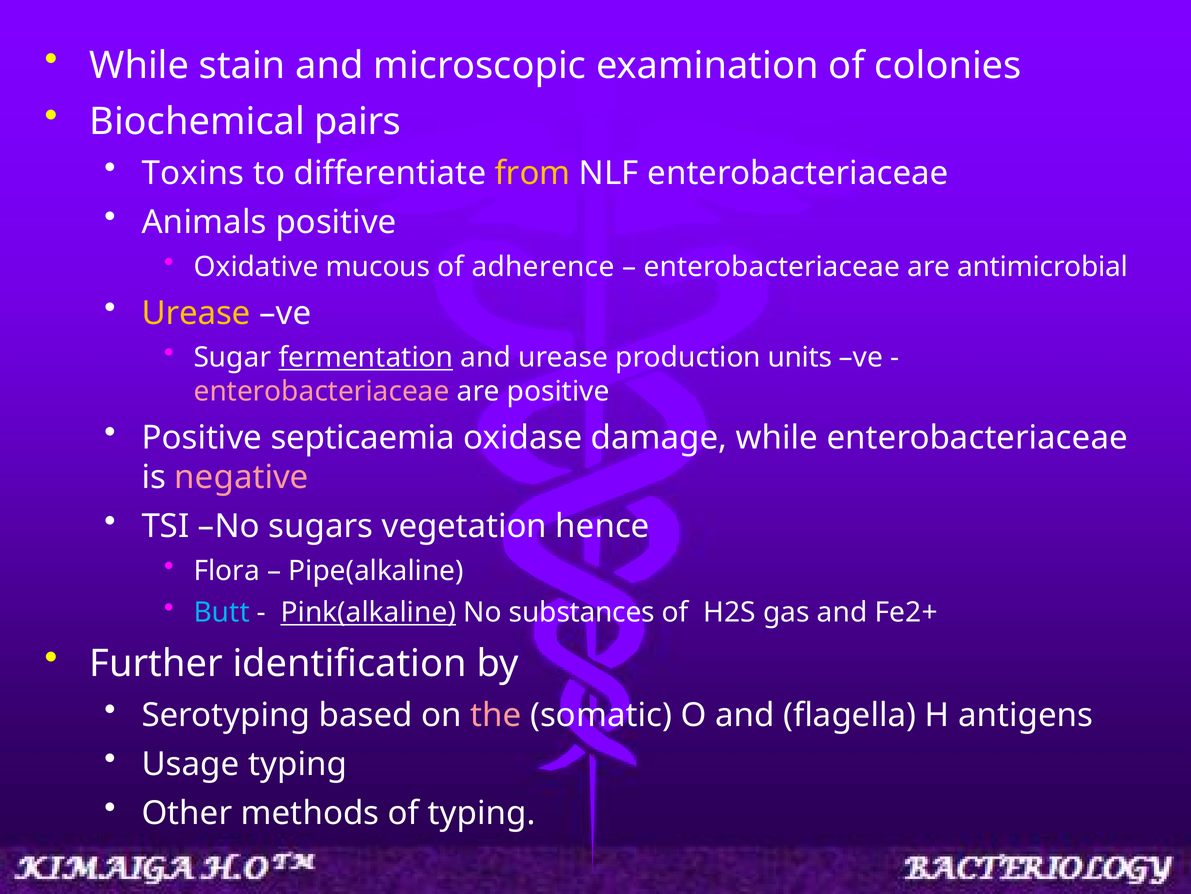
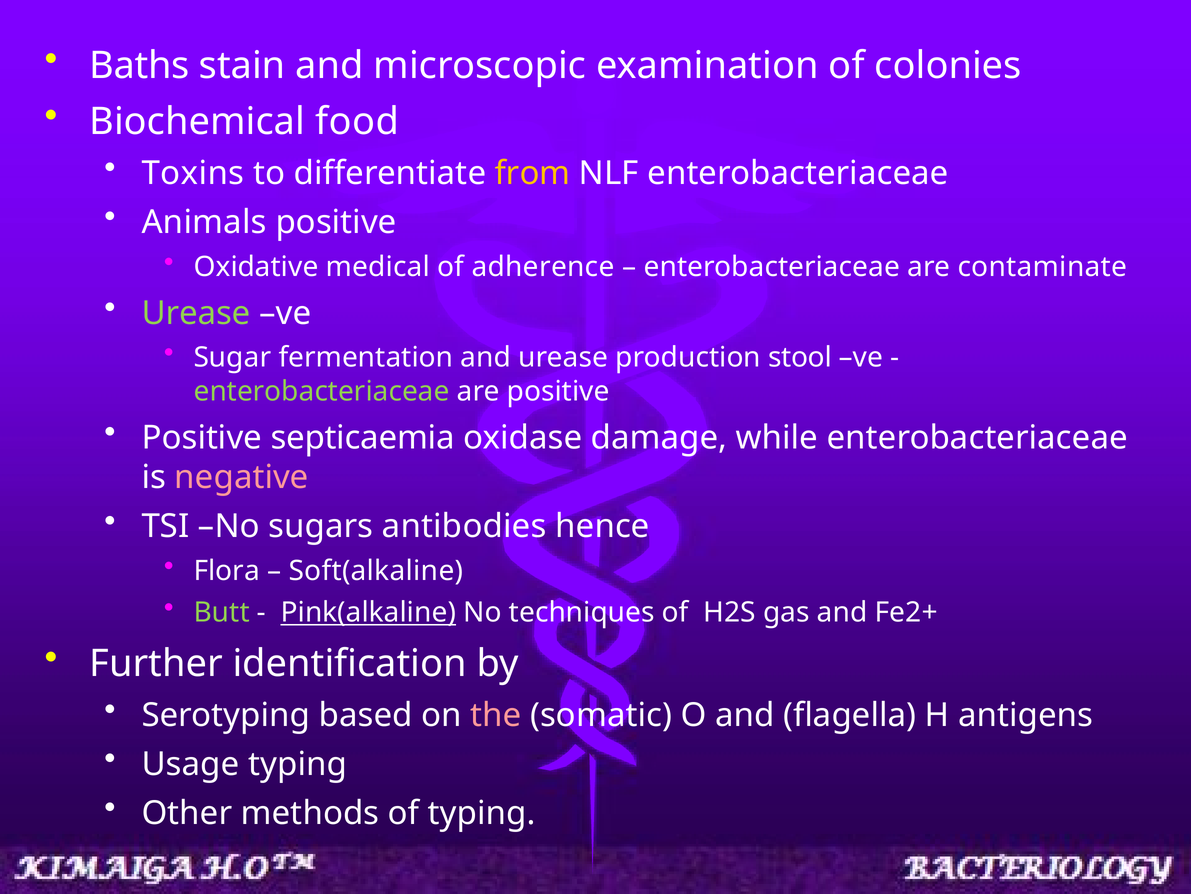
While at (139, 65): While -> Baths
pairs: pairs -> food
mucous: mucous -> medical
antimicrobial: antimicrobial -> contaminate
Urease at (196, 313) colour: yellow -> light green
fermentation underline: present -> none
units: units -> stool
enterobacteriaceae at (322, 391) colour: pink -> light green
vegetation: vegetation -> antibodies
Pipe(alkaline: Pipe(alkaline -> Soft(alkaline
Butt colour: light blue -> light green
substances: substances -> techniques
